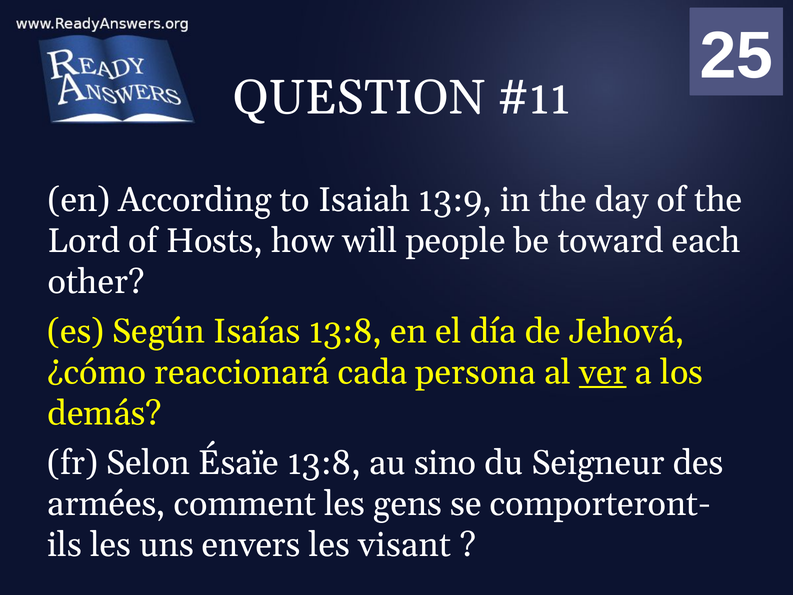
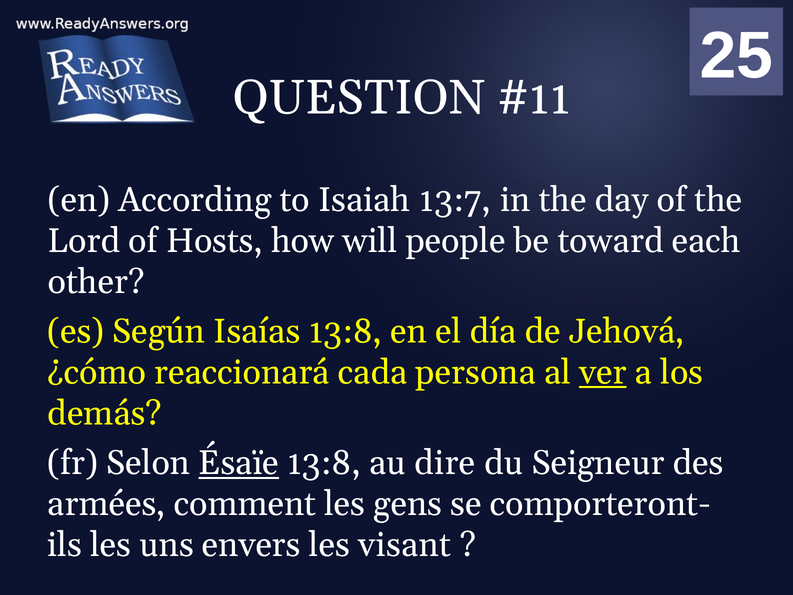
13:9: 13:9 -> 13:7
Ésaïe underline: none -> present
sino: sino -> dire
